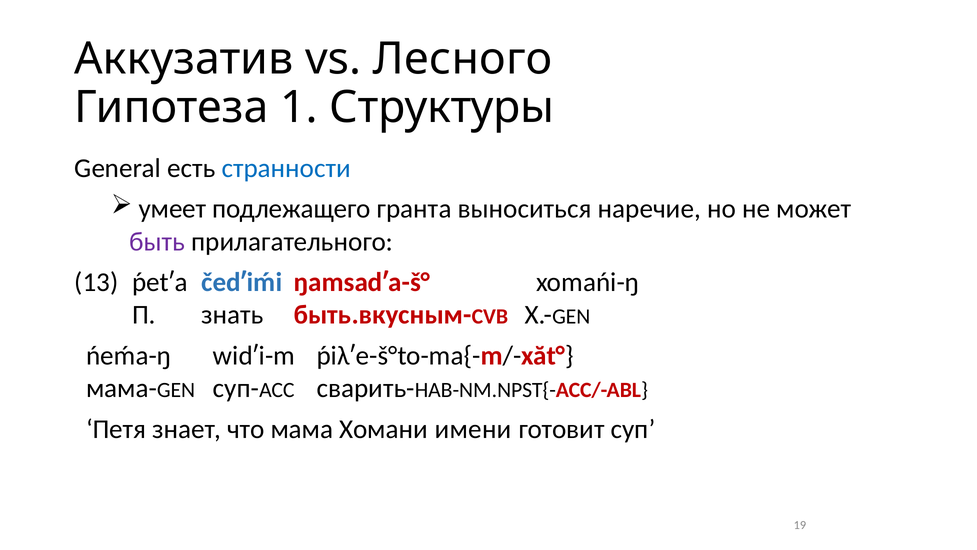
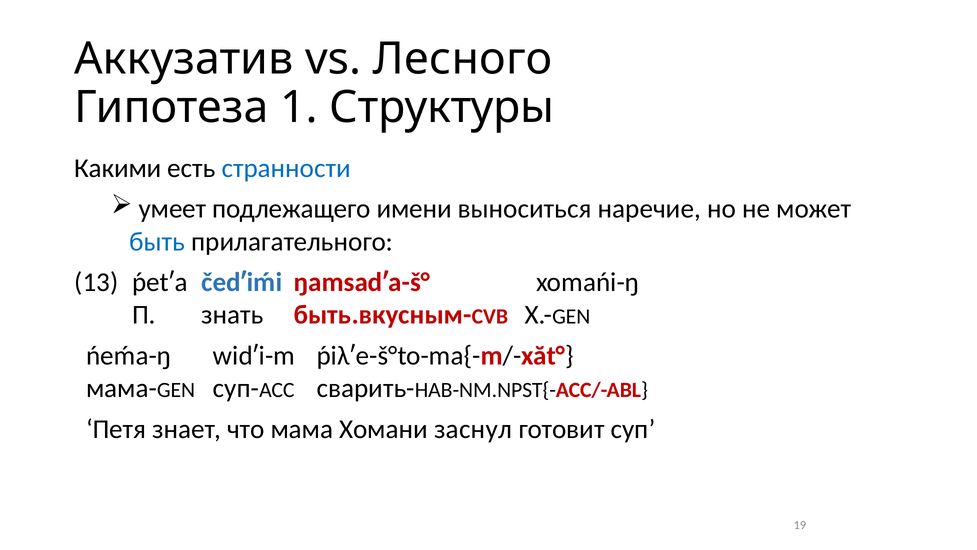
General: General -> Какими
гранта: гранта -> имени
быть colour: purple -> blue
имени: имени -> заснул
